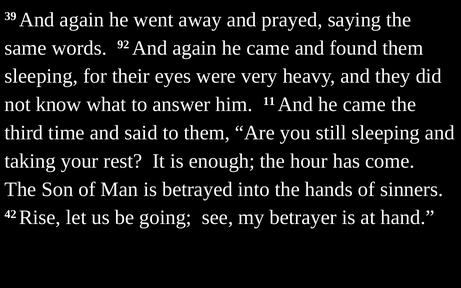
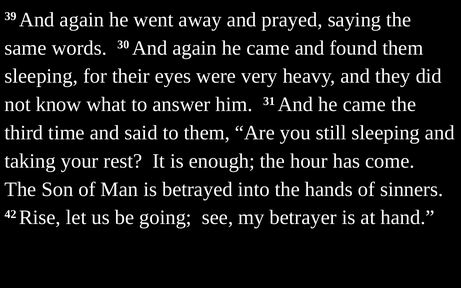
92: 92 -> 30
11: 11 -> 31
